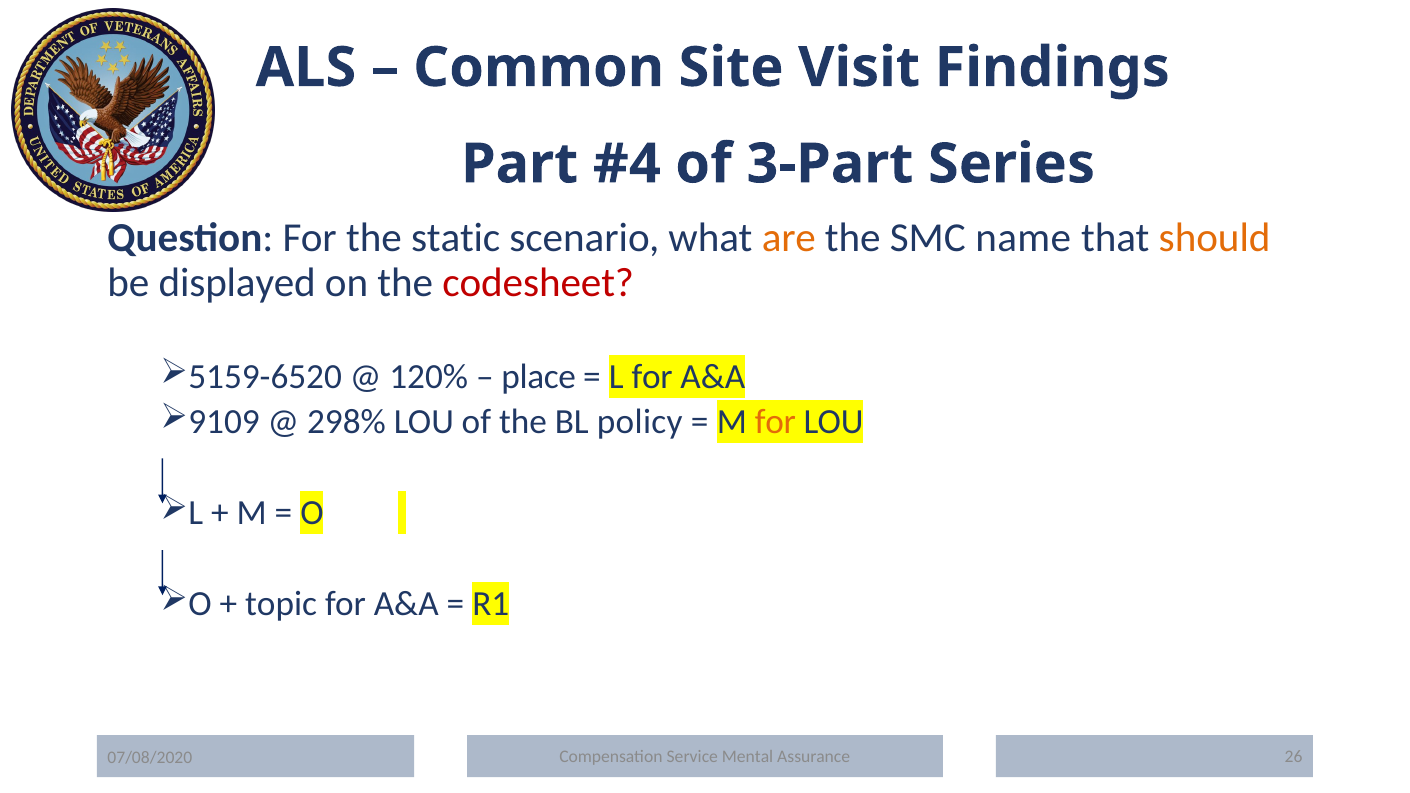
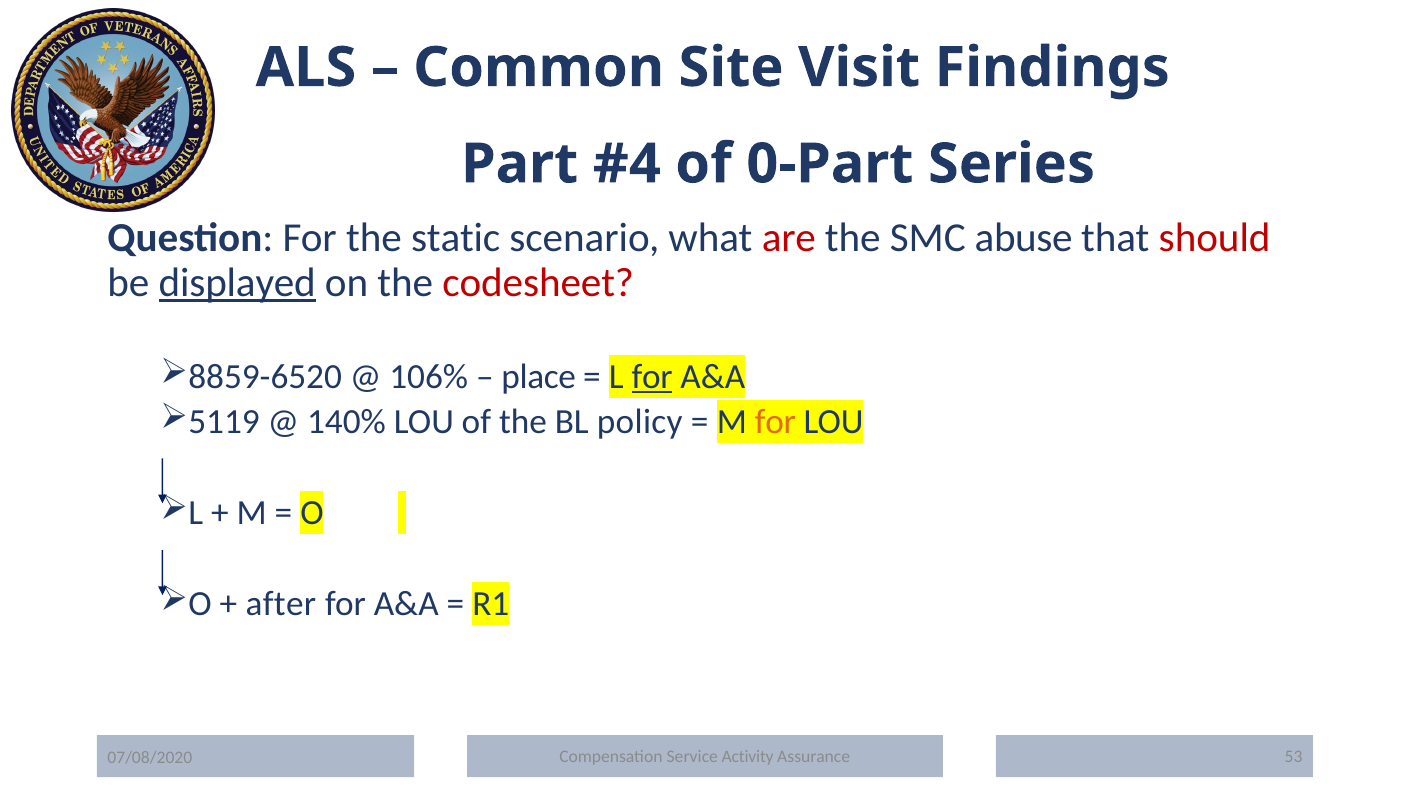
3-Part: 3-Part -> 0-Part
are colour: orange -> red
name: name -> abuse
should colour: orange -> red
displayed underline: none -> present
5159-6520: 5159-6520 -> 8859-6520
120%: 120% -> 106%
for at (652, 377) underline: none -> present
9109: 9109 -> 5119
298%: 298% -> 140%
topic: topic -> after
Mental: Mental -> Activity
26: 26 -> 53
